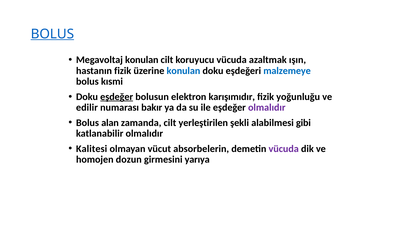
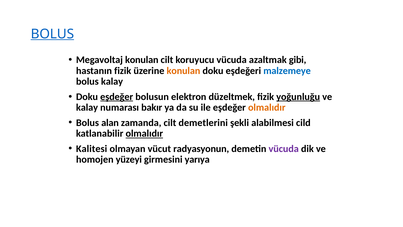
ışın: ışın -> gibi
konulan at (183, 71) colour: blue -> orange
bolus kısmi: kısmi -> kalay
karışımıdır: karışımıdır -> düzeltmek
yoğunluğu underline: none -> present
edilir at (87, 107): edilir -> kalay
olmalıdır at (267, 107) colour: purple -> orange
yerleştirilen: yerleştirilen -> demetlerini
gibi: gibi -> cild
olmalıdır at (144, 133) underline: none -> present
absorbelerin: absorbelerin -> radyasyonun
dozun: dozun -> yüzeyi
